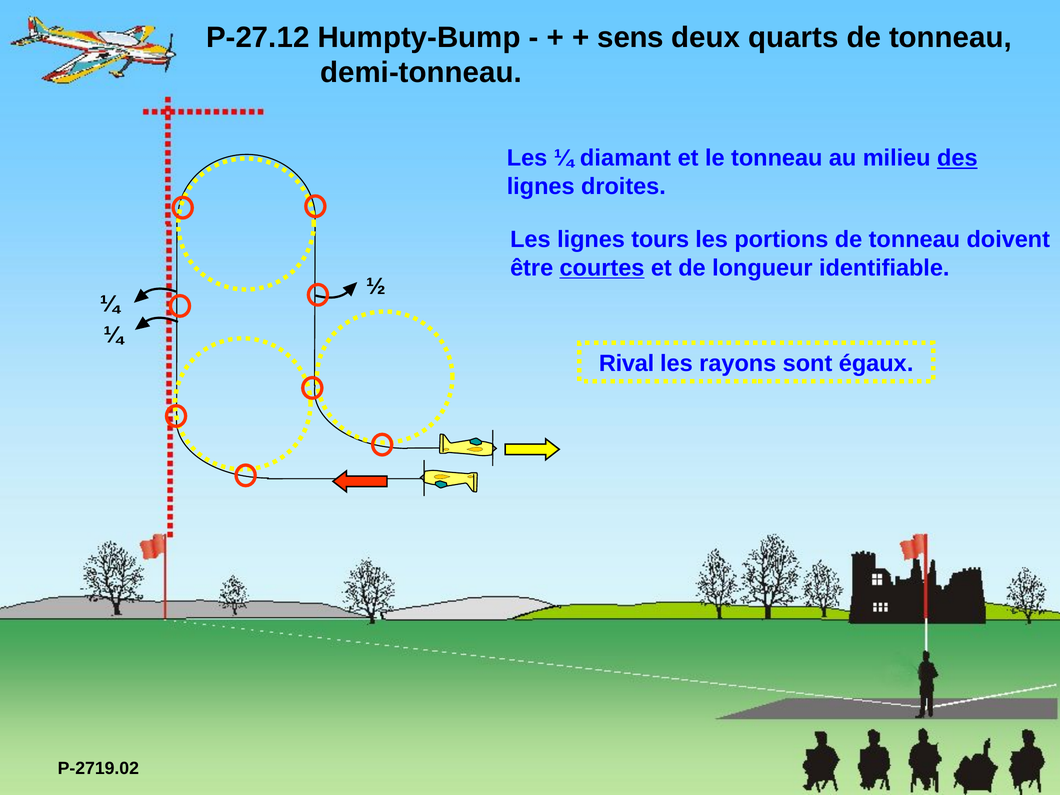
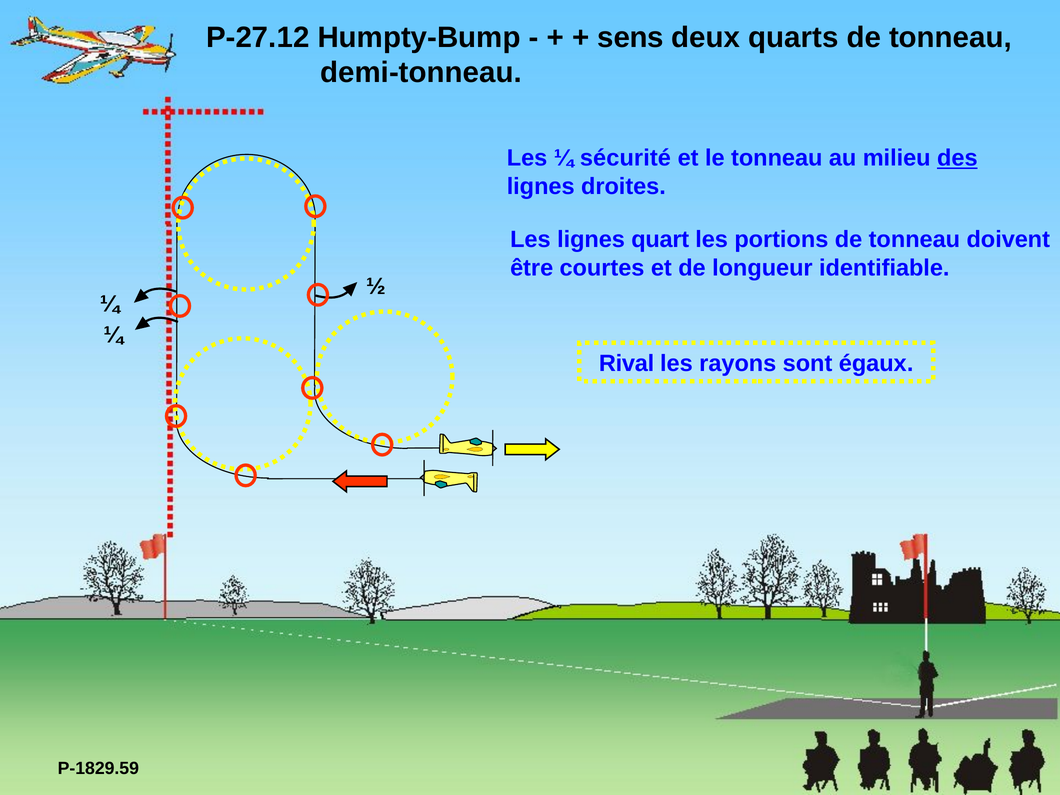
diamant: diamant -> sécurité
tours: tours -> quart
courtes underline: present -> none
P-2719.02: P-2719.02 -> P-1829.59
